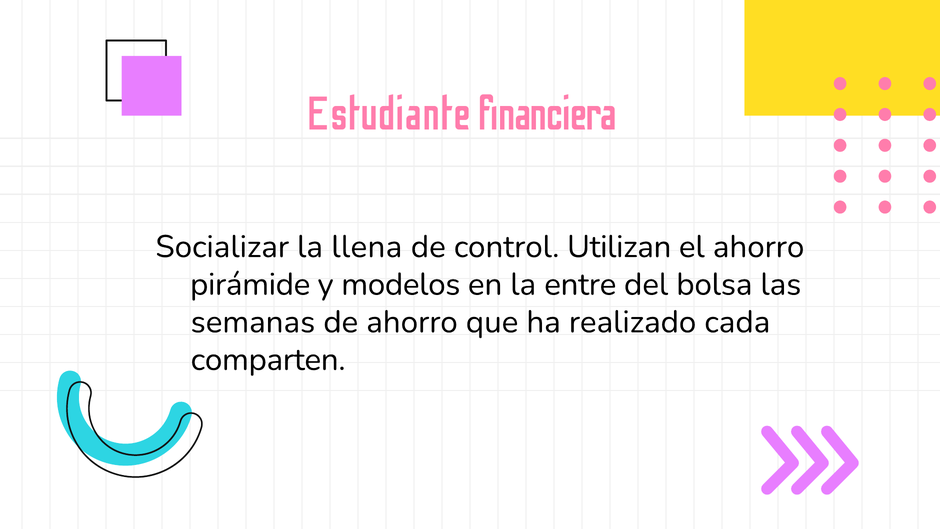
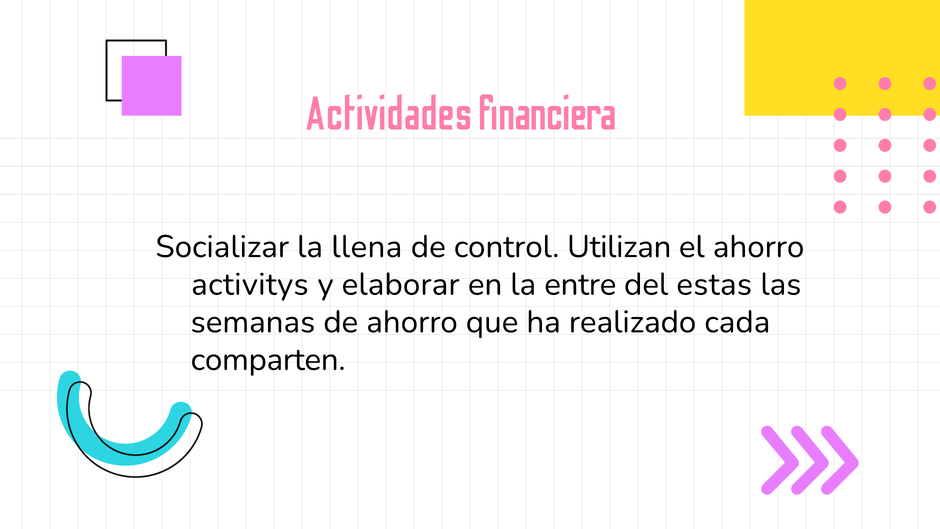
Estudiante: Estudiante -> Actividades
pirámide: pirámide -> activitys
modelos: modelos -> elaborar
bolsa: bolsa -> estas
